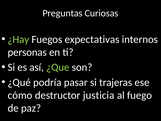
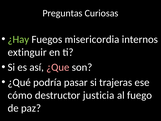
expectativas: expectativas -> misericordia
personas: personas -> extinguir
¿Que colour: light green -> pink
